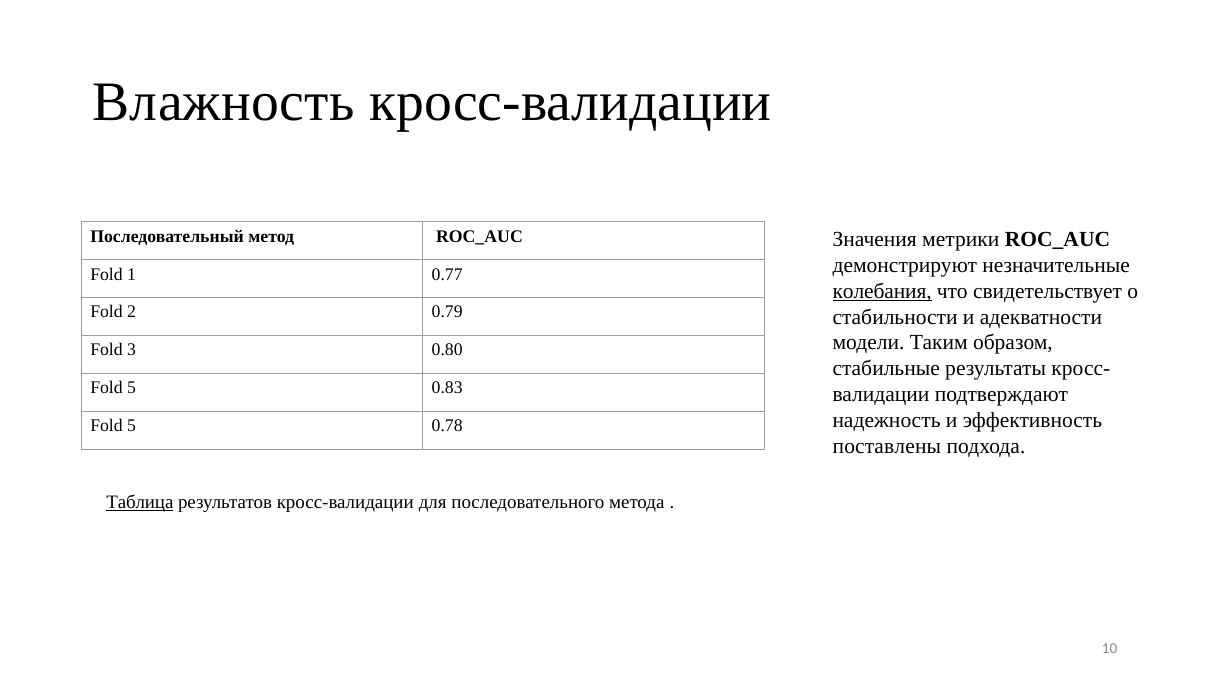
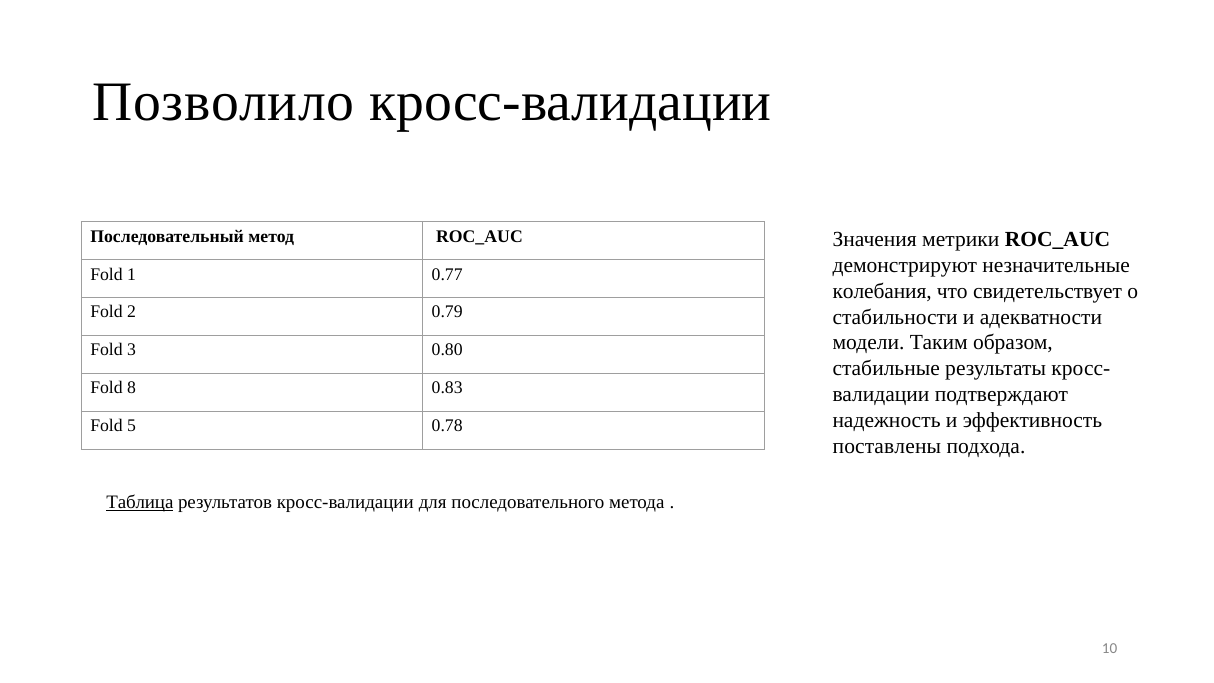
Влажность: Влажность -> Позволило
колебания underline: present -> none
5 at (132, 388): 5 -> 8
